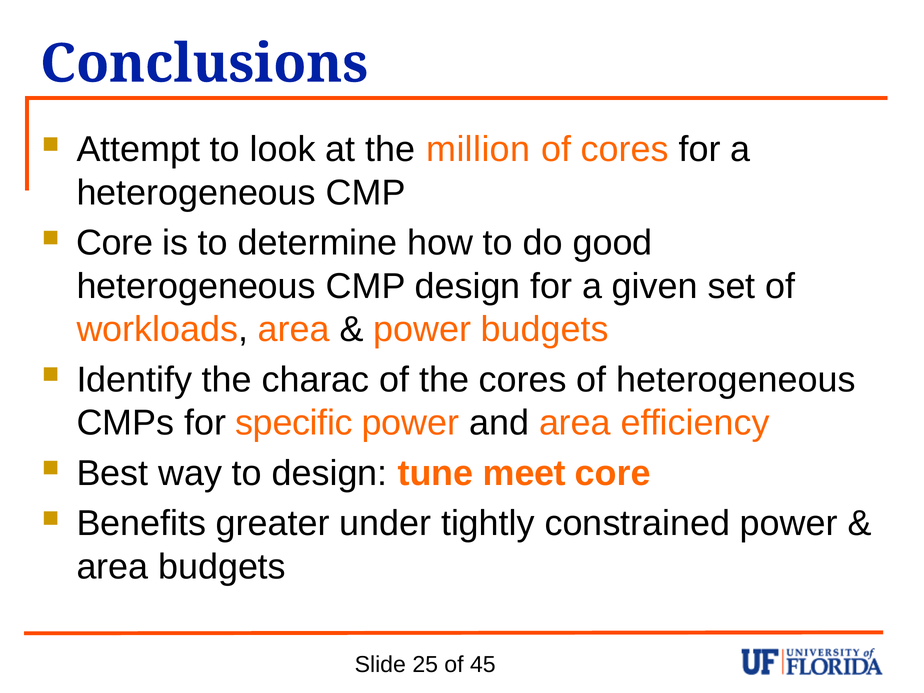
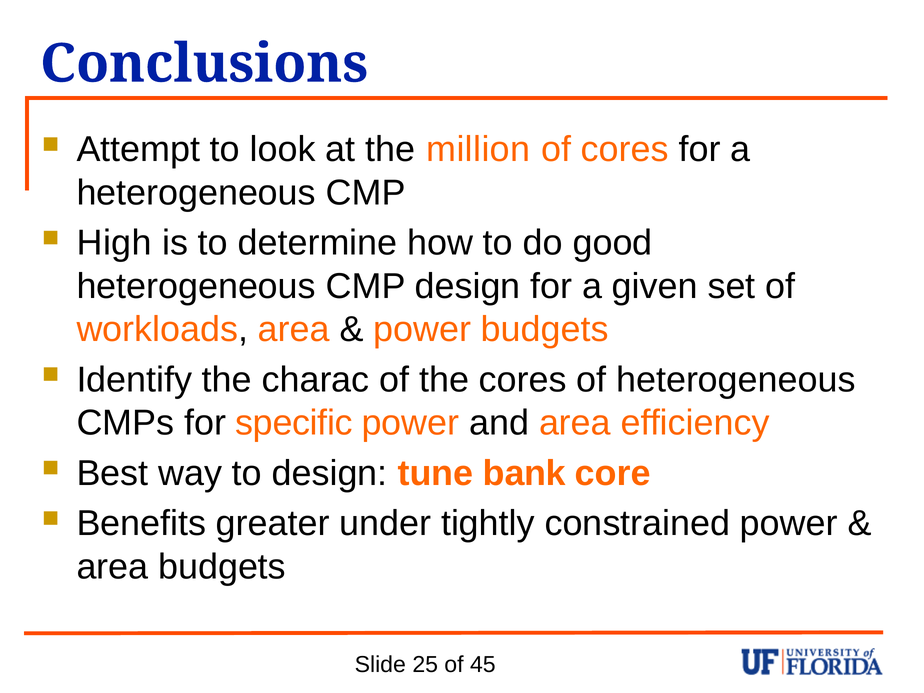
Core at (115, 243): Core -> High
meet: meet -> bank
